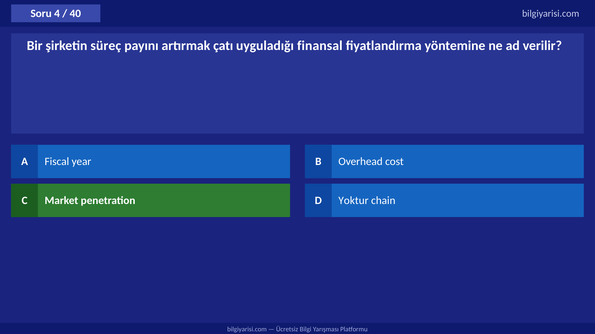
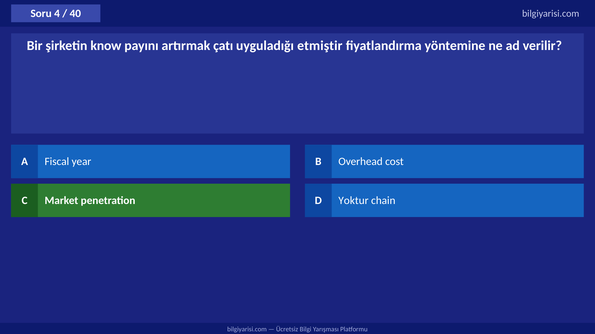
süreç: süreç -> know
finansal: finansal -> etmiştir
